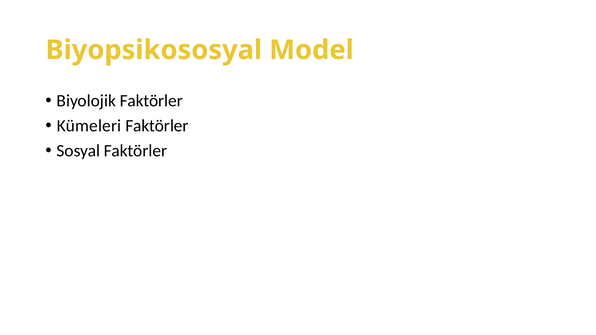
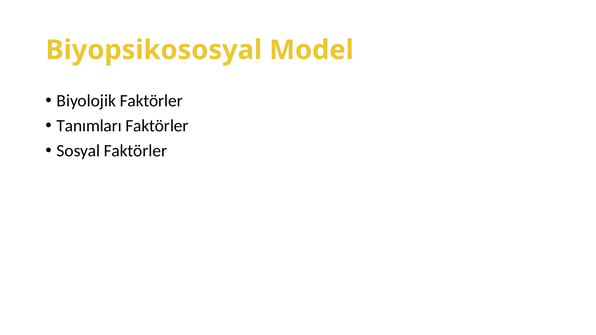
Kümeleri: Kümeleri -> Tanımları
